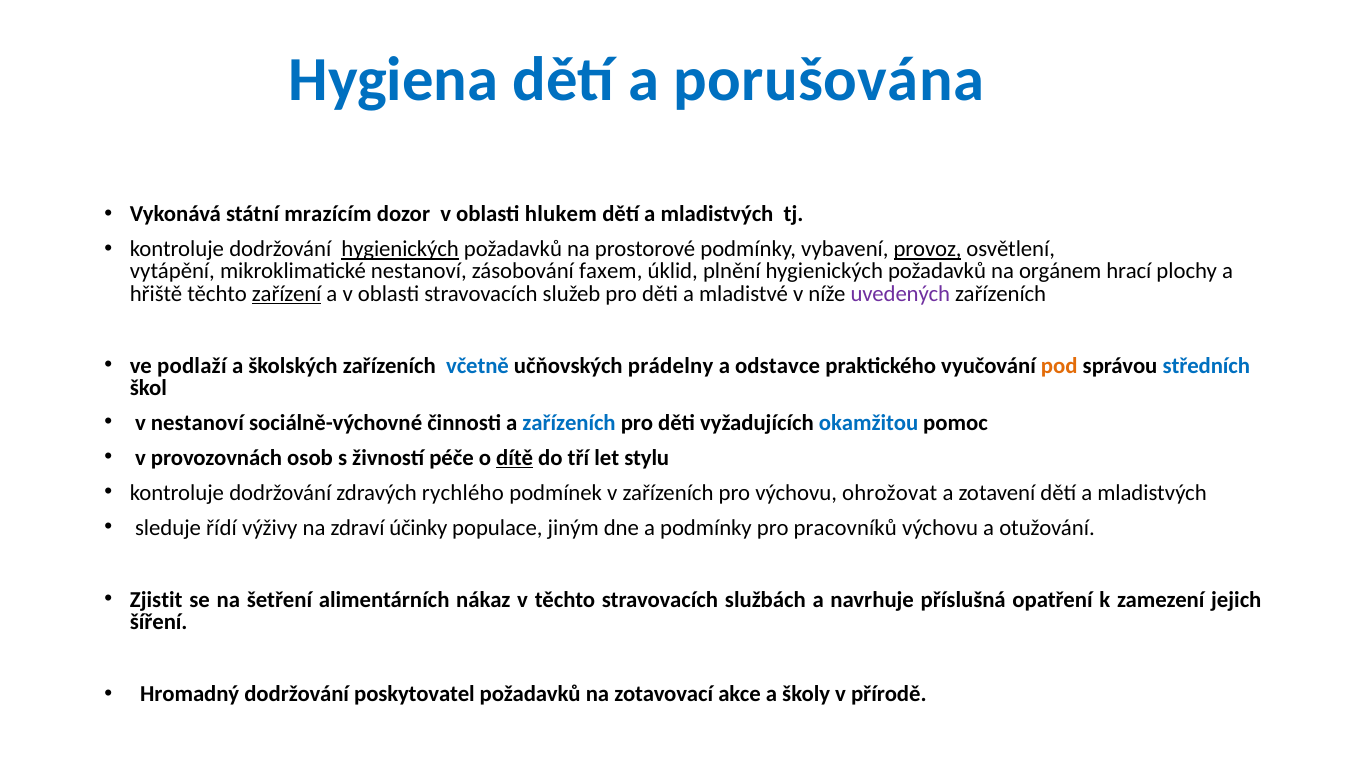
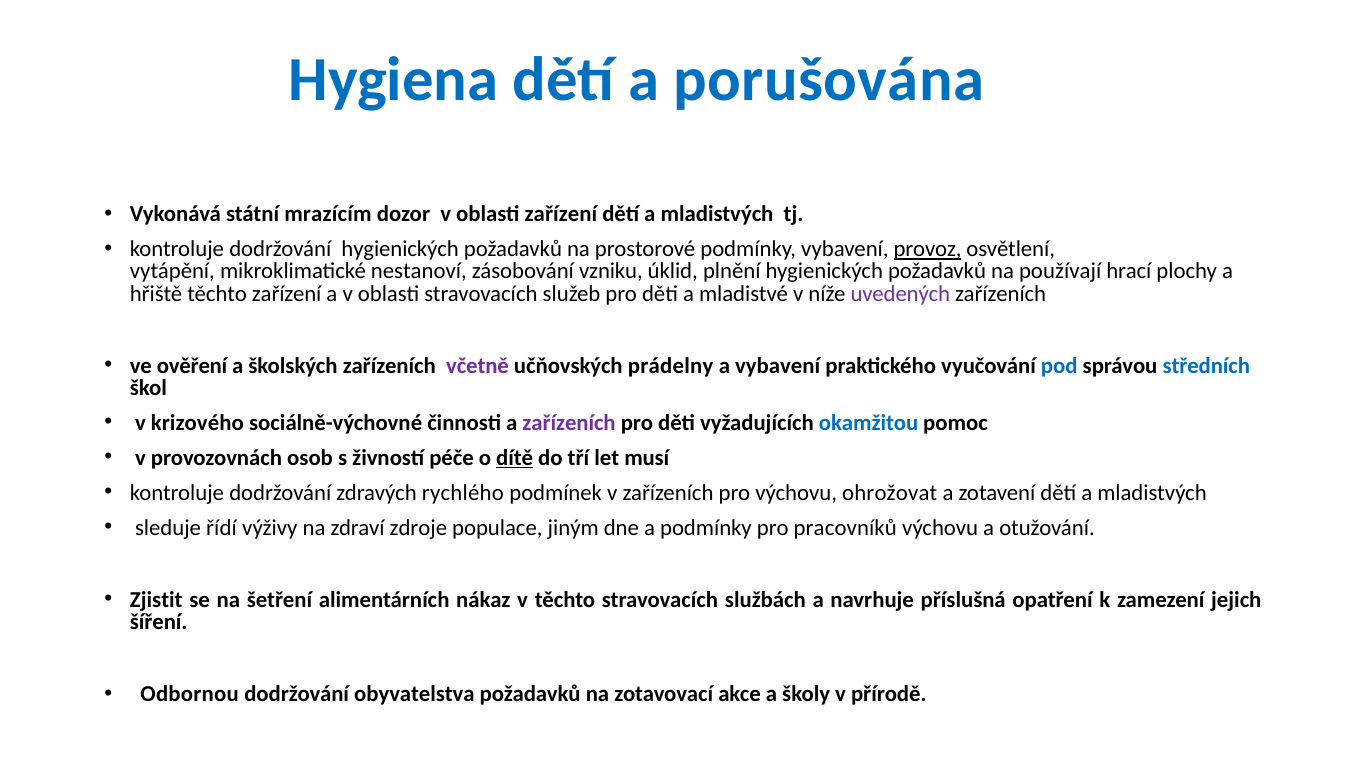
oblasti hlukem: hlukem -> zařízení
hygienických at (400, 249) underline: present -> none
faxem: faxem -> vzniku
orgánem: orgánem -> používají
zařízení at (287, 294) underline: present -> none
podlaží: podlaží -> ověření
včetně colour: blue -> purple
a odstavce: odstavce -> vybavení
pod colour: orange -> blue
v nestanoví: nestanoví -> krizového
zařízeních at (569, 423) colour: blue -> purple
stylu: stylu -> musí
účinky: účinky -> zdroje
Hromadný: Hromadný -> Odbornou
poskytovatel: poskytovatel -> obyvatelstva
